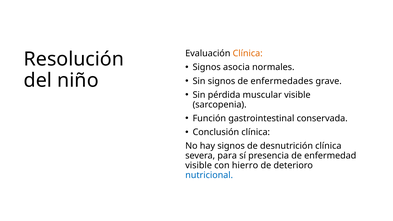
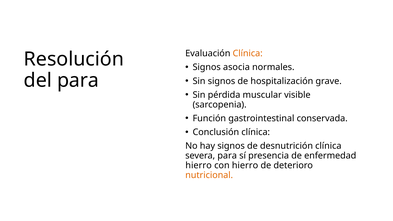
del niño: niño -> para
enfermedades: enfermedades -> hospitalización
visible at (199, 165): visible -> hierro
nutricional colour: blue -> orange
